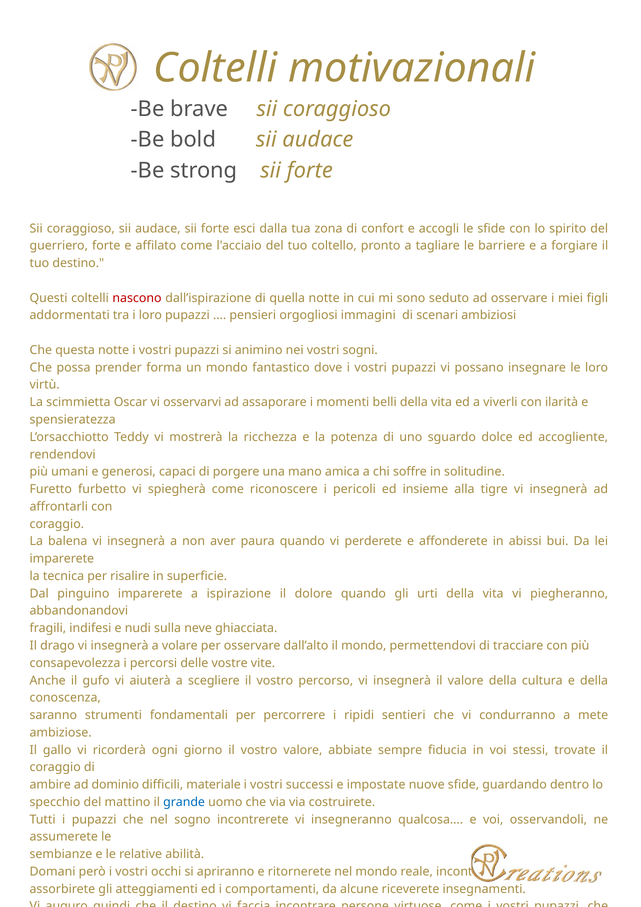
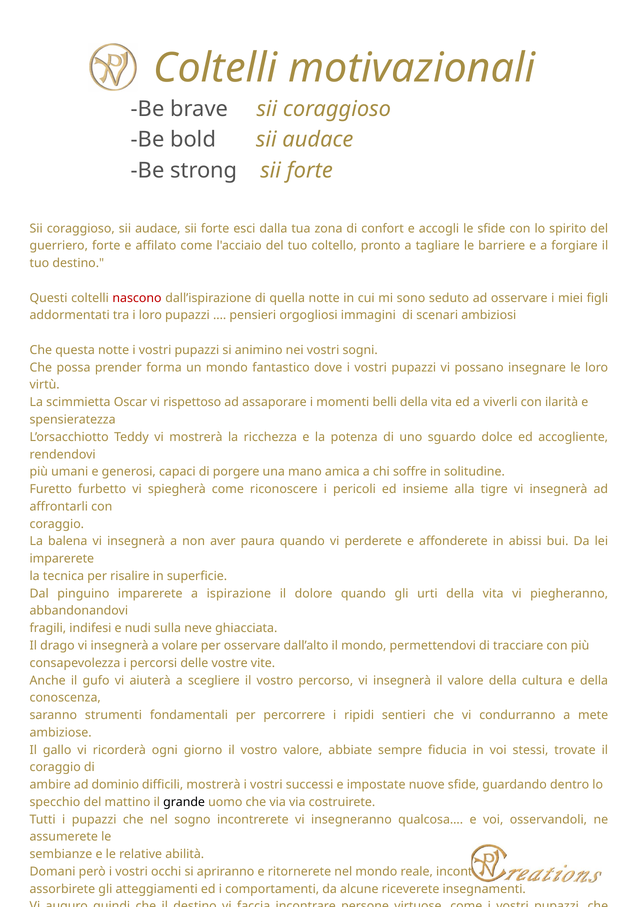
vi osservarvi: osservarvi -> rispettoso
difficili materiale: materiale -> mostrerà
grande colour: blue -> black
